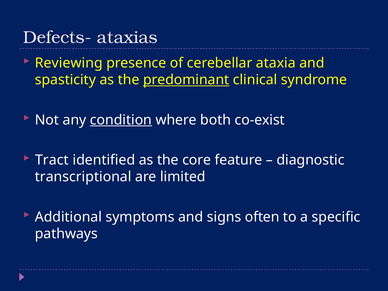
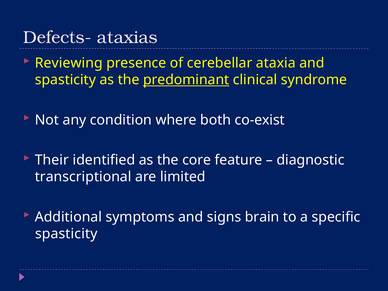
condition underline: present -> none
Tract: Tract -> Their
often: often -> brain
pathways at (66, 234): pathways -> spasticity
